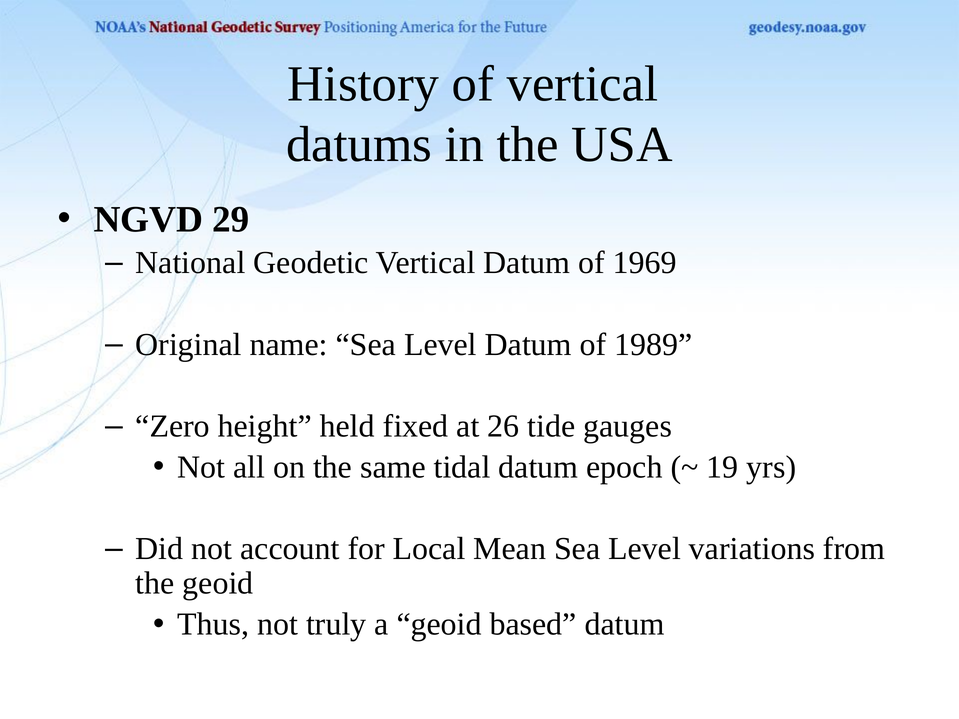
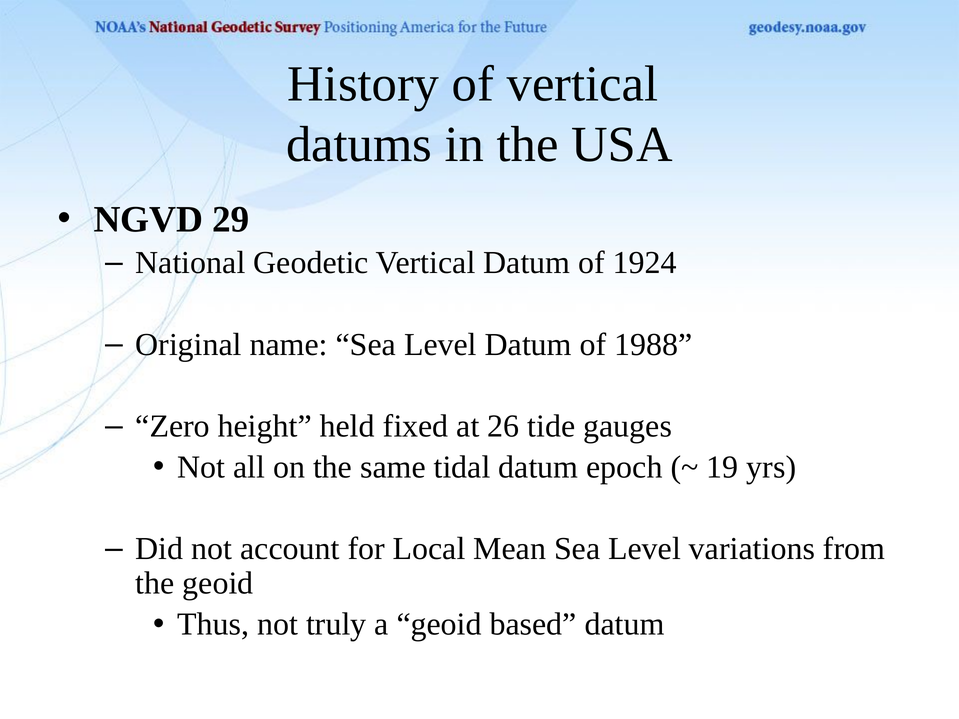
1969: 1969 -> 1924
1989: 1989 -> 1988
